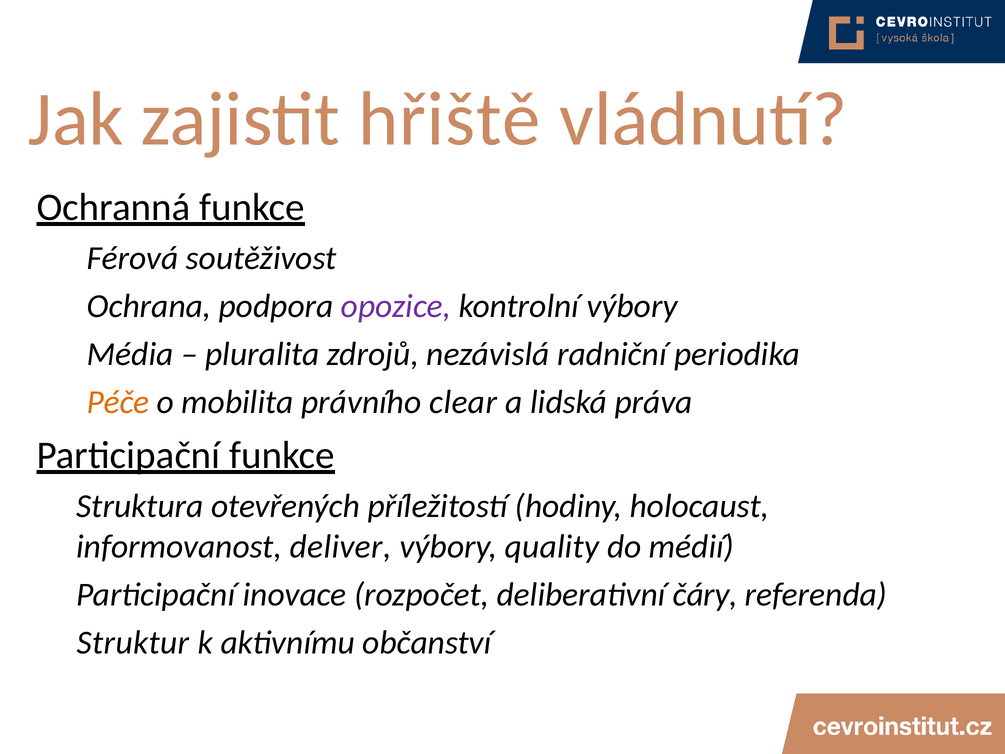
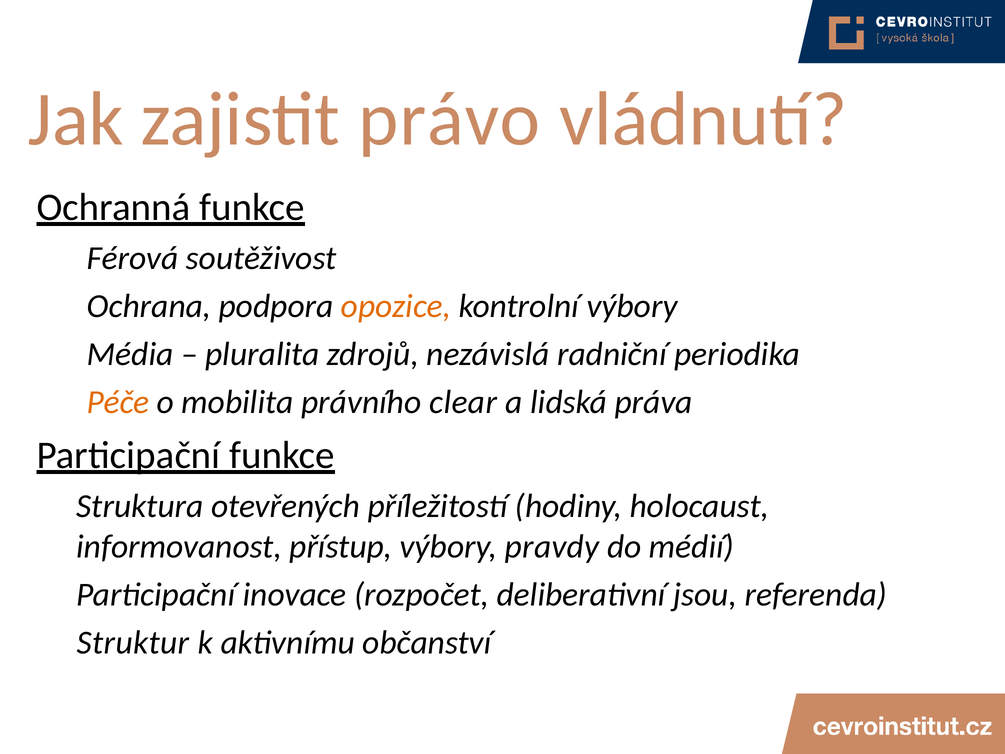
hřiště: hřiště -> právo
opozice colour: purple -> orange
deliver: deliver -> přístup
quality: quality -> pravdy
čáry: čáry -> jsou
